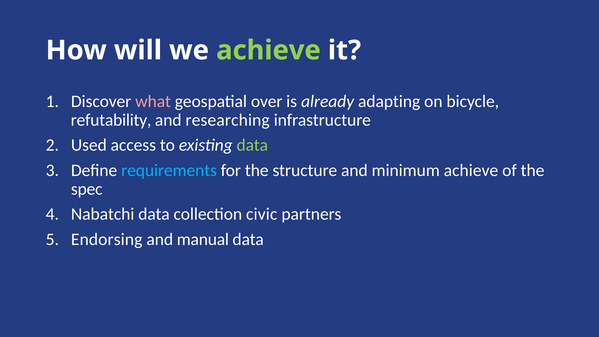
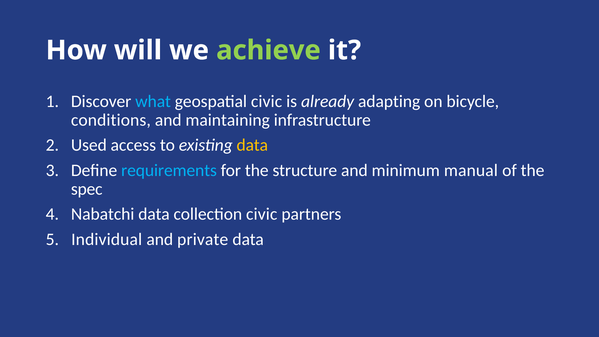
what colour: pink -> light blue
geospatial over: over -> civic
refutability: refutability -> conditions
researching: researching -> maintaining
data at (252, 145) colour: light green -> yellow
minimum achieve: achieve -> manual
Endorsing: Endorsing -> Individual
manual: manual -> private
